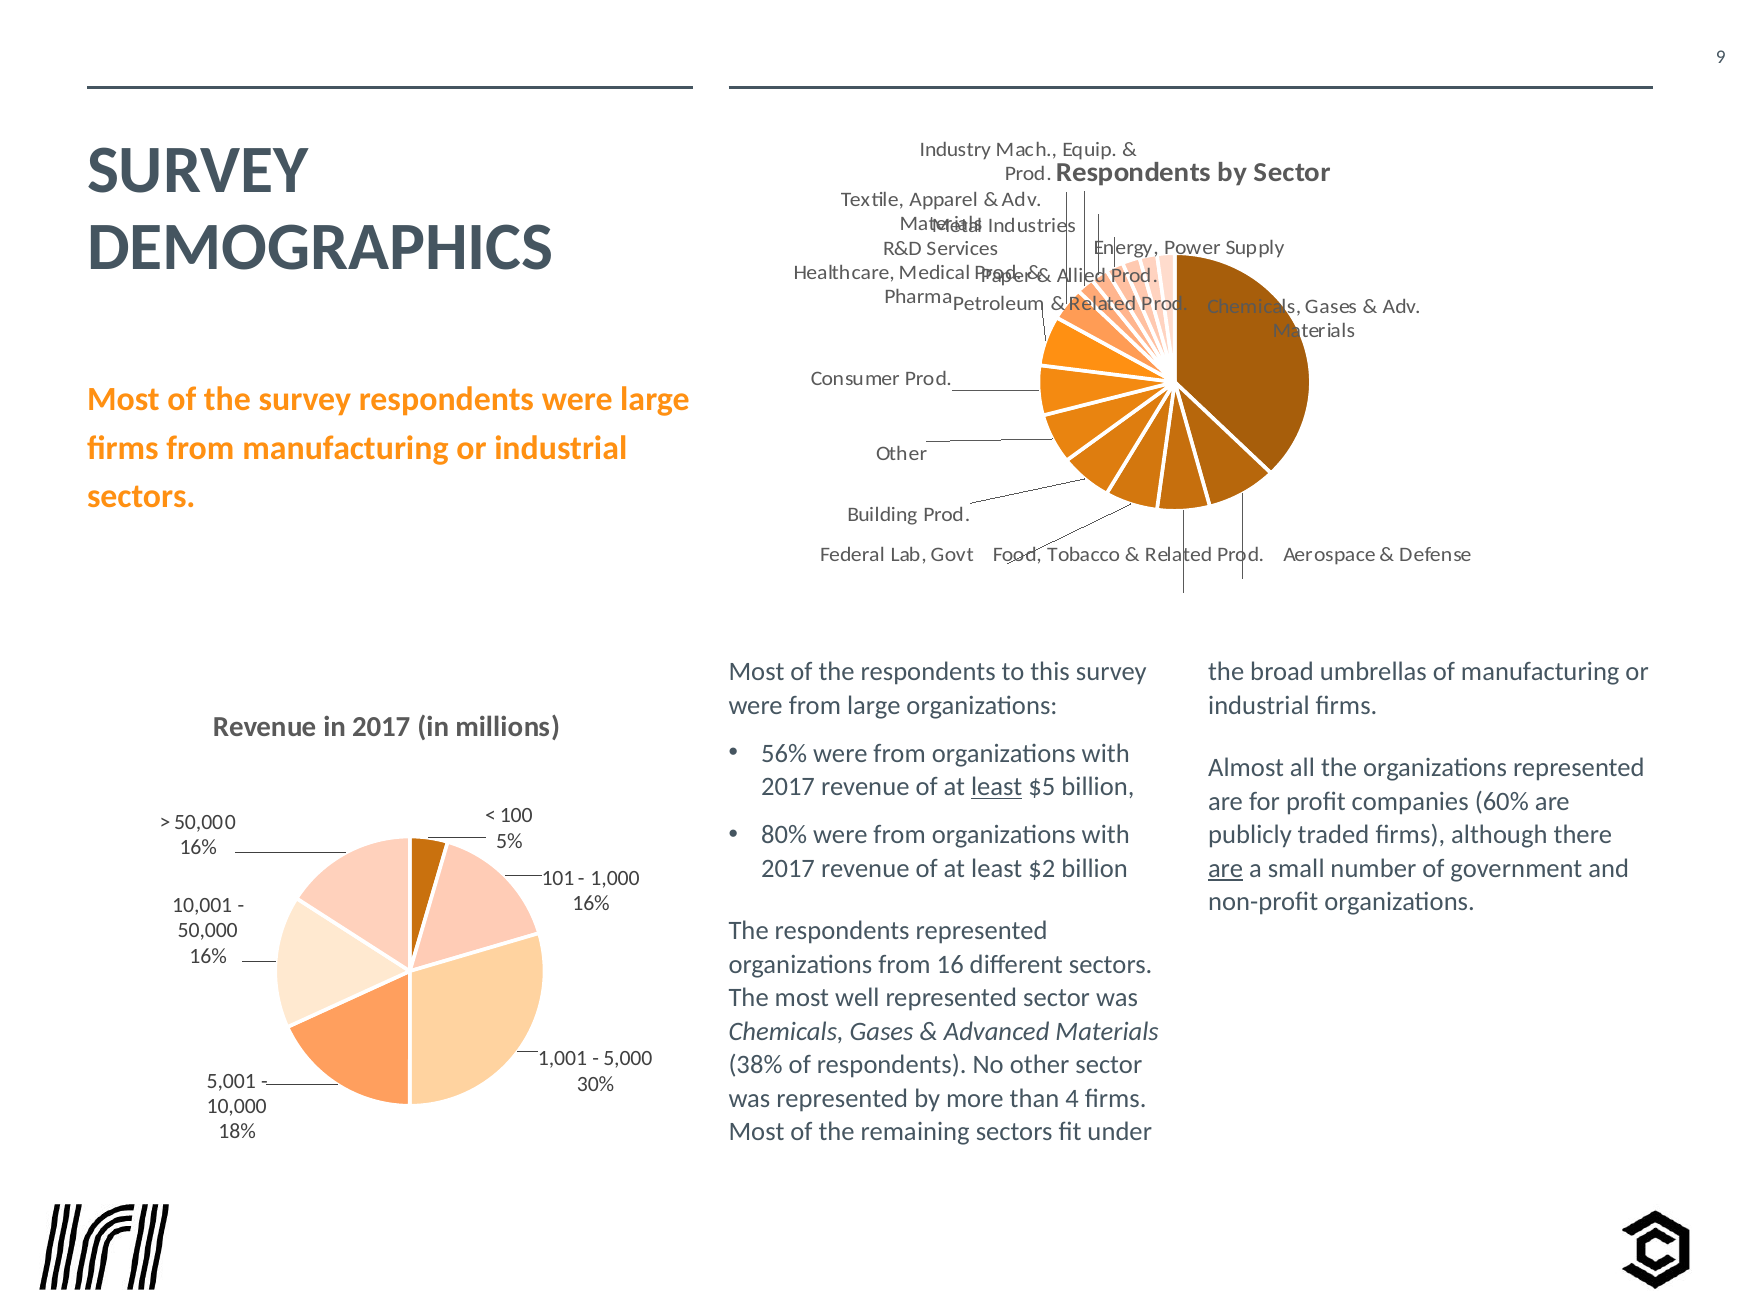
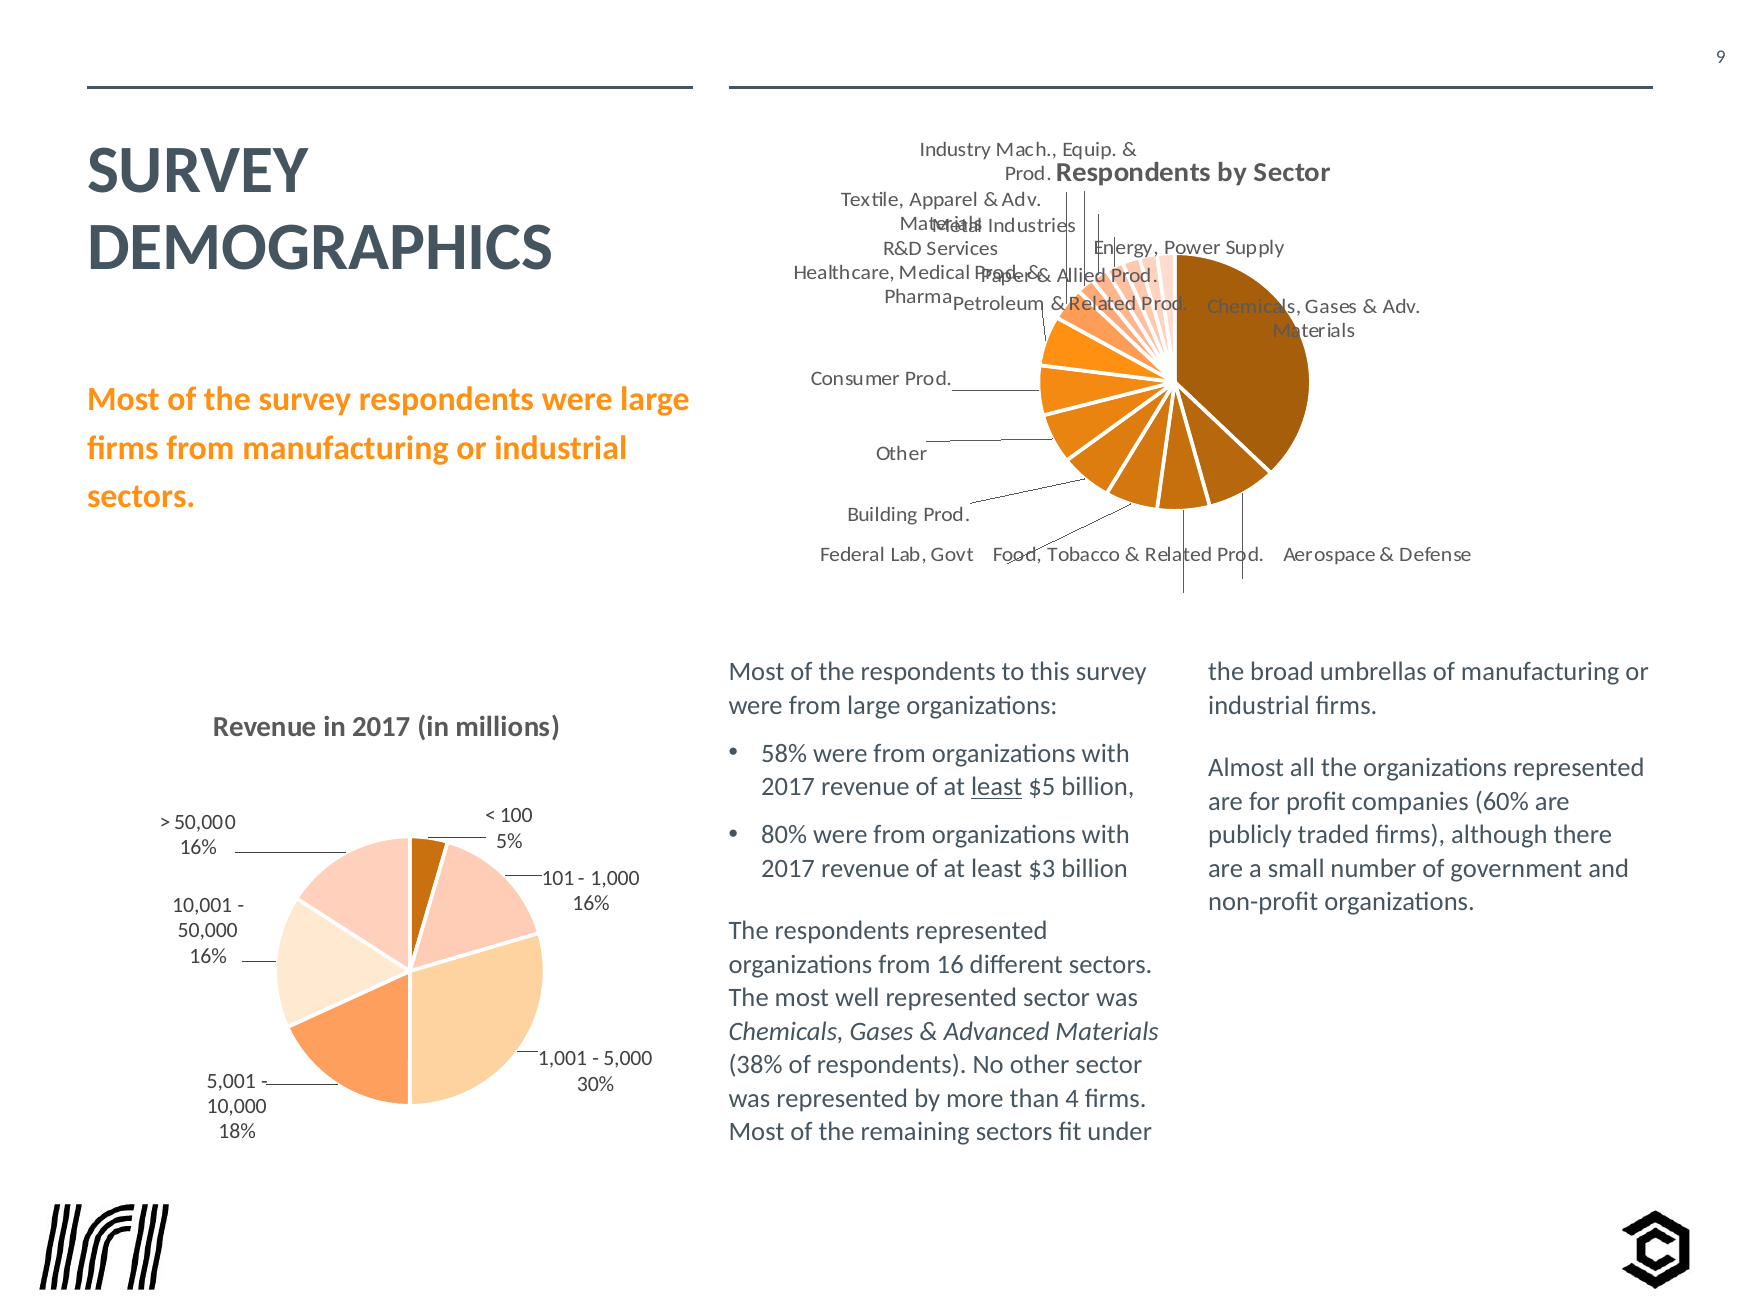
56%: 56% -> 58%
$2: $2 -> $3
are at (1226, 868) underline: present -> none
